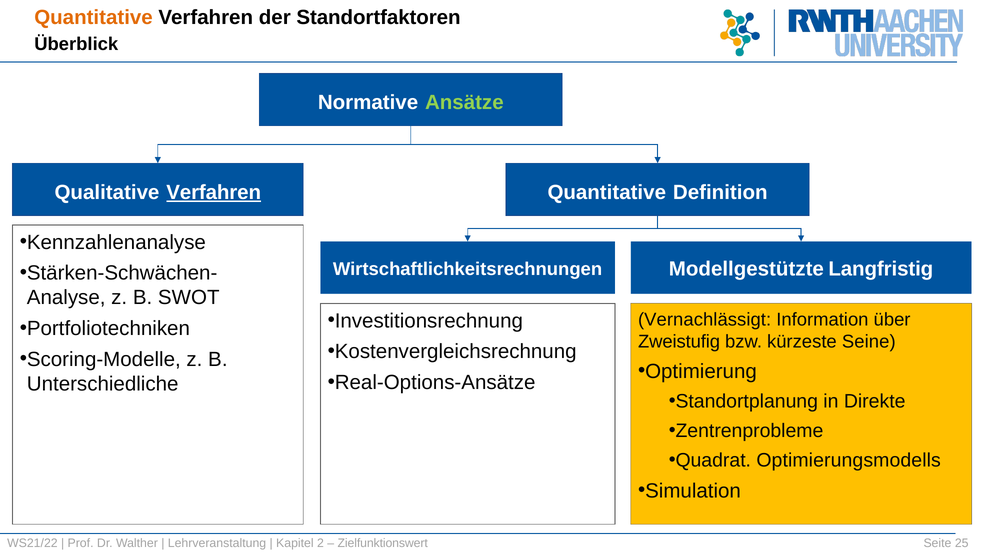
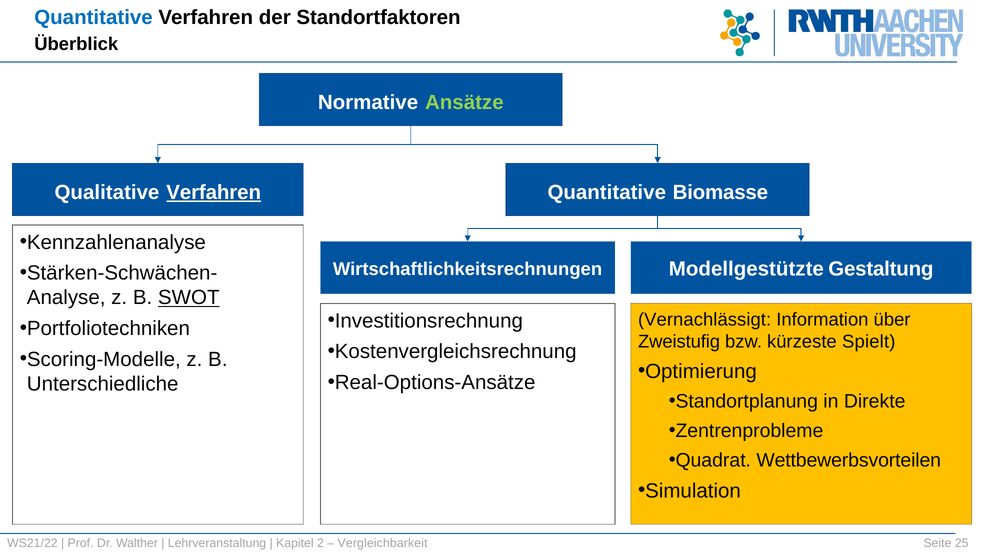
Quantitative at (94, 17) colour: orange -> blue
Definition: Definition -> Biomasse
Langfristig: Langfristig -> Gestaltung
SWOT underline: none -> present
Seine: Seine -> Spielt
Optimierungsmodells: Optimierungsmodells -> Wettbewerbsvorteilen
Zielfunktionswert: Zielfunktionswert -> Vergleichbarkeit
